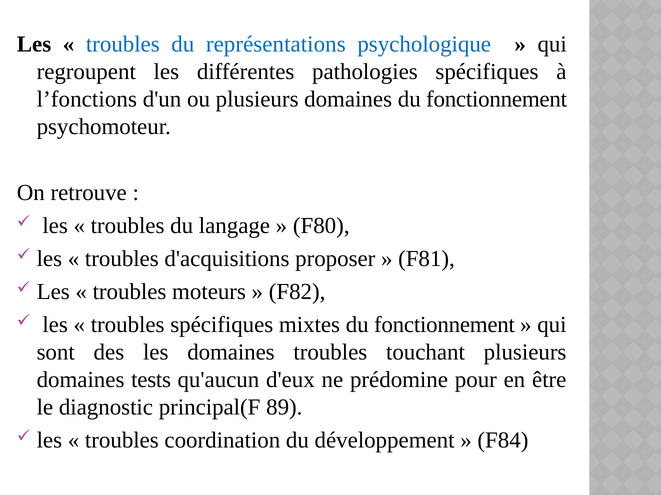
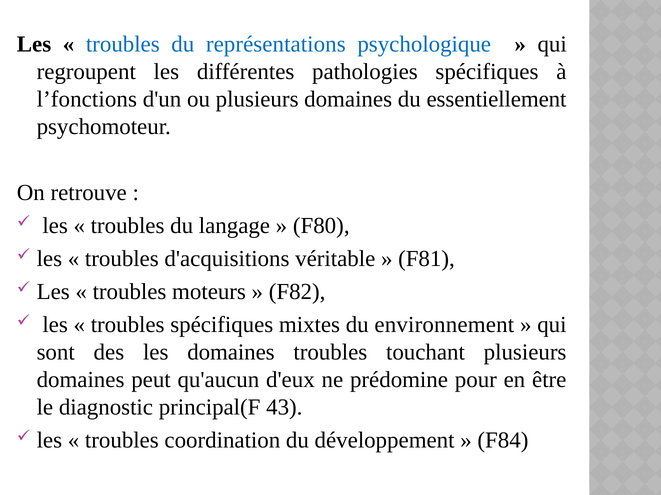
domaines du fonctionnement: fonctionnement -> essentiellement
proposer: proposer -> véritable
mixtes du fonctionnement: fonctionnement -> environnement
tests: tests -> peut
89: 89 -> 43
